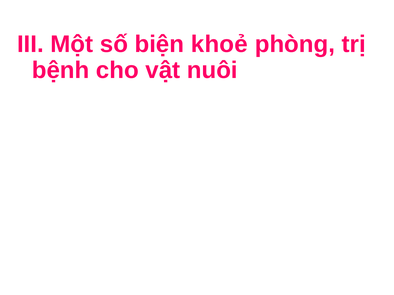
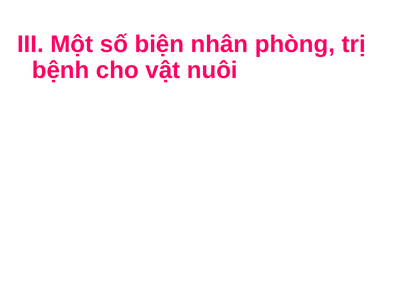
khoẻ: khoẻ -> nhân
